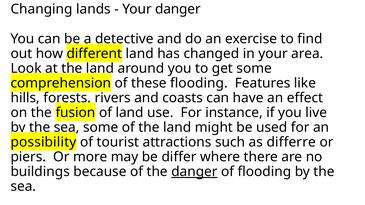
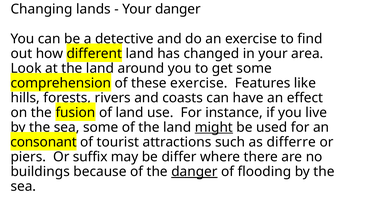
these flooding: flooding -> exercise
might underline: none -> present
possibility: possibility -> consonant
more: more -> suffix
